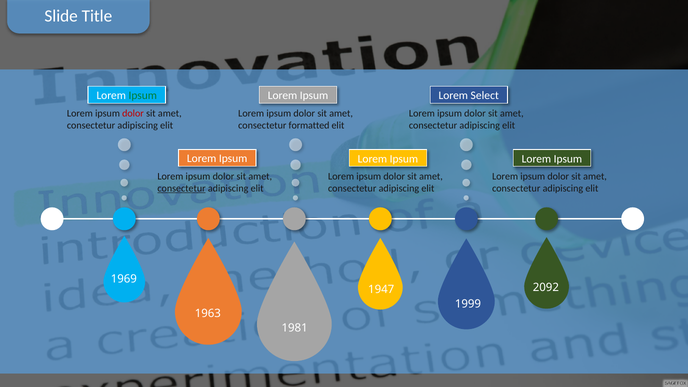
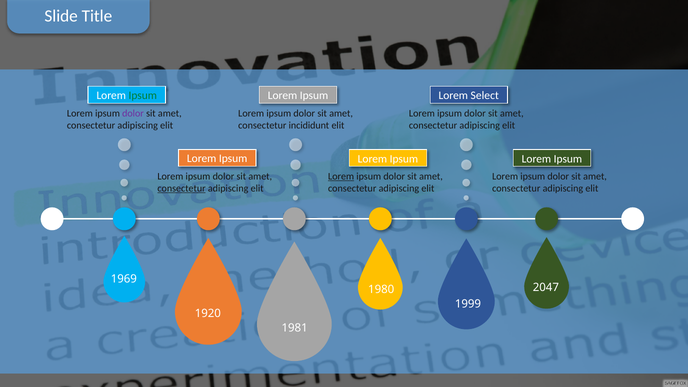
dolor at (133, 113) colour: red -> purple
formatted: formatted -> incididunt
Lorem at (341, 177) underline: none -> present
2092: 2092 -> 2047
1947: 1947 -> 1980
1963: 1963 -> 1920
